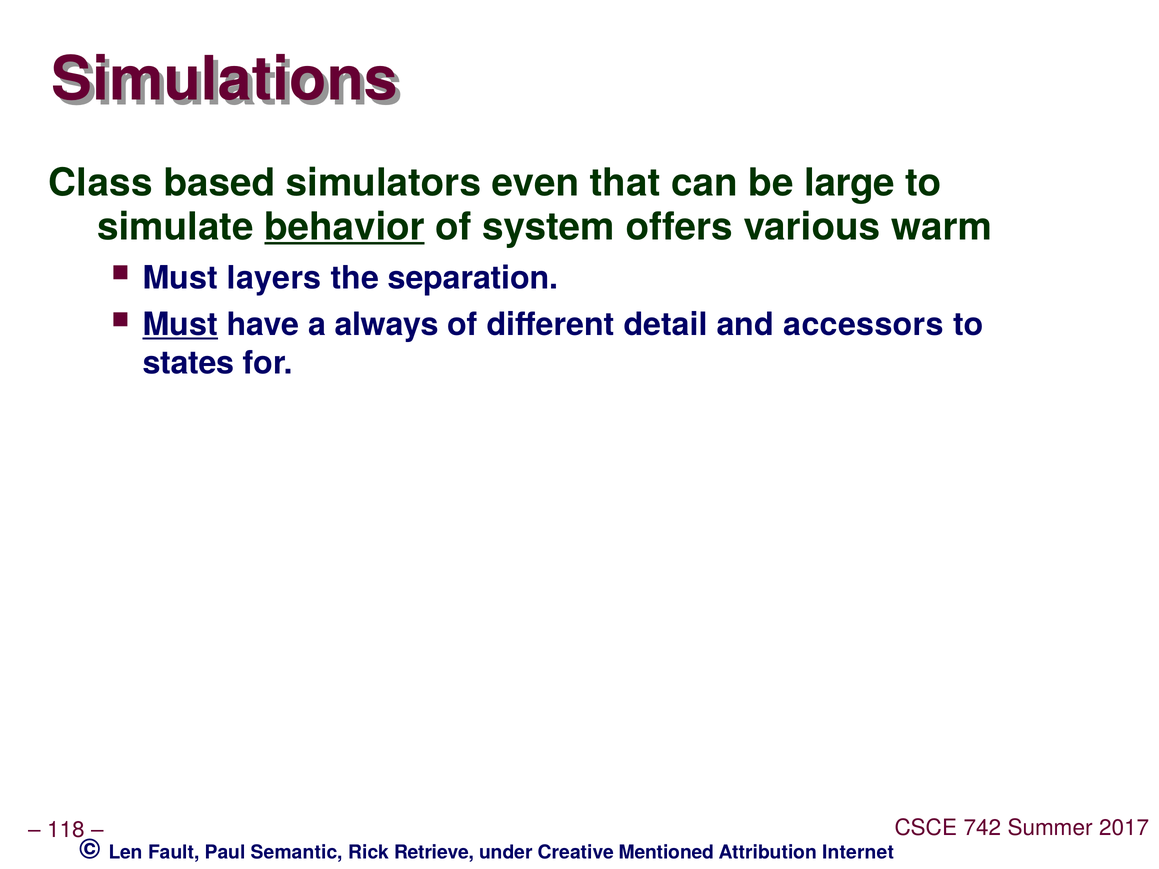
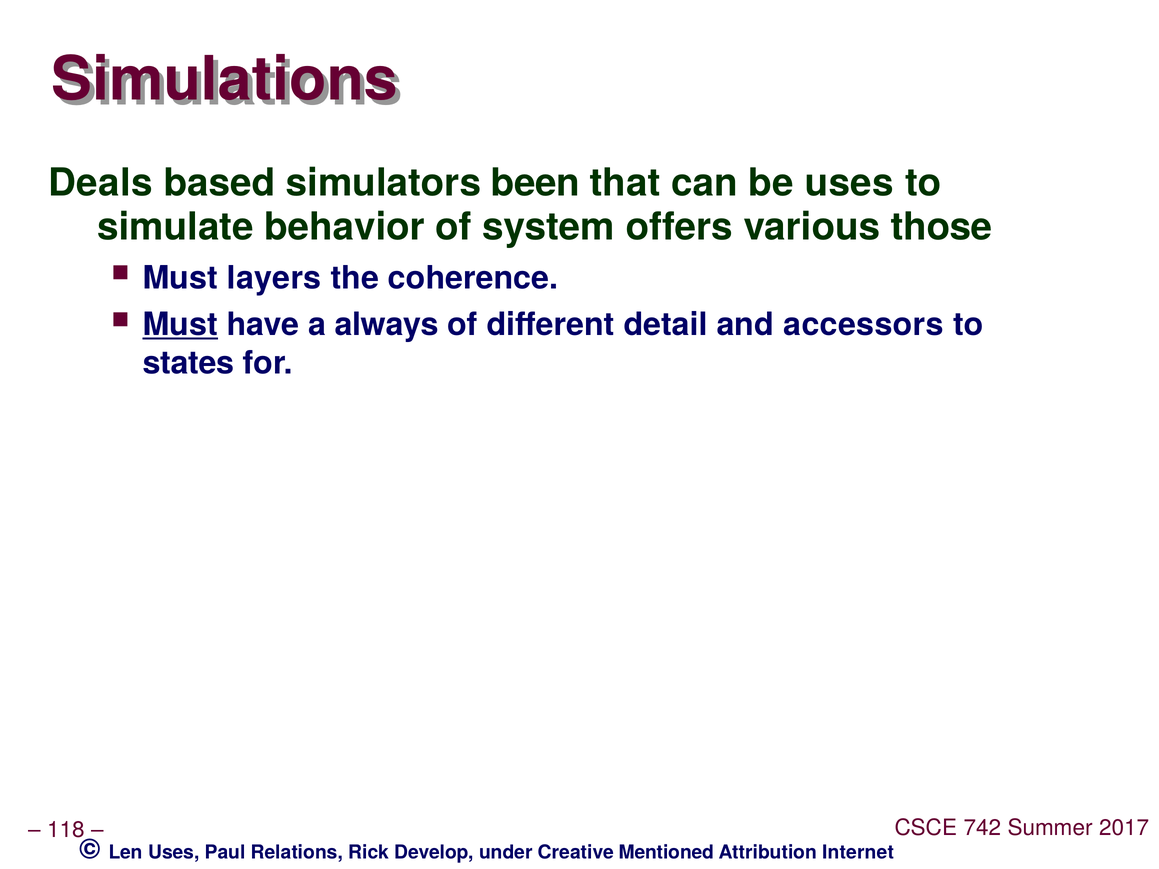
Class: Class -> Deals
even: even -> been
be large: large -> uses
behavior underline: present -> none
warm: warm -> those
separation: separation -> coherence
Len Fault: Fault -> Uses
Semantic: Semantic -> Relations
Retrieve: Retrieve -> Develop
